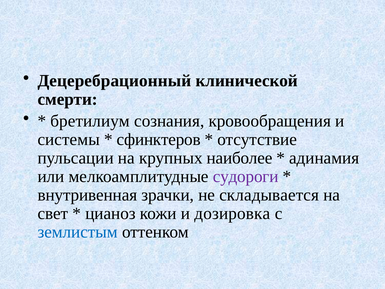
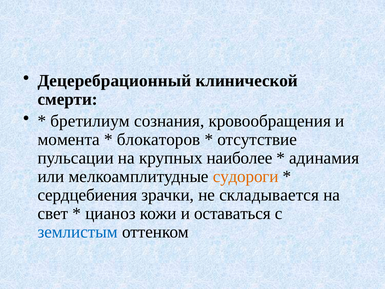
системы: системы -> момента
сфинктеров: сфинктеров -> блокаторов
судороги colour: purple -> orange
внутривенная: внутривенная -> сердцебиения
дозировка: дозировка -> оставаться
